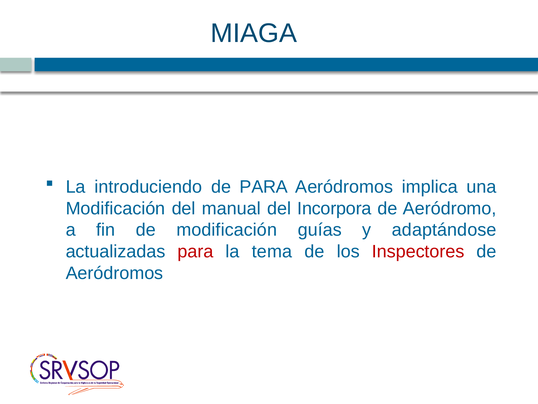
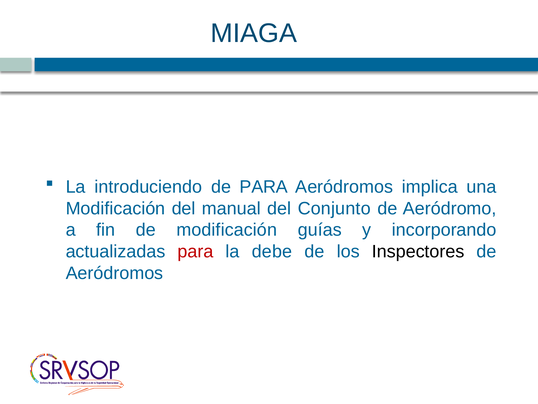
Incorpora: Incorpora -> Conjunto
adaptándose: adaptándose -> incorporando
tema: tema -> debe
Inspectores colour: red -> black
